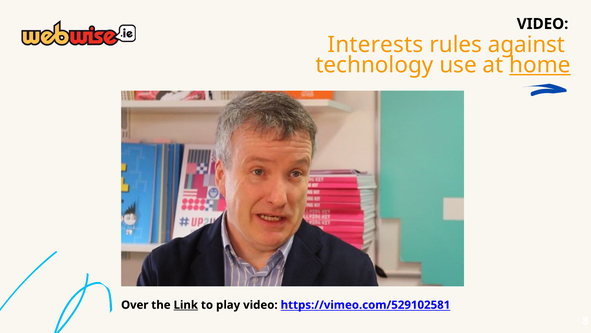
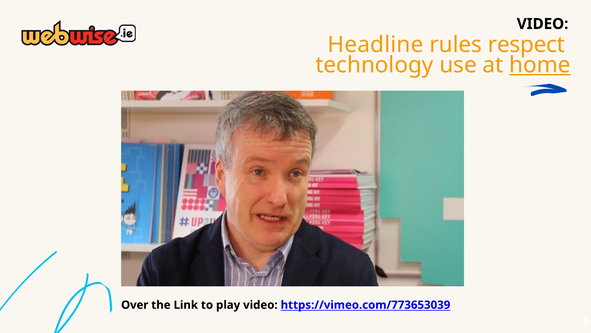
Interests: Interests -> Headline
against: against -> respect
Link underline: present -> none
https://vimeo.com/529102581: https://vimeo.com/529102581 -> https://vimeo.com/773653039
